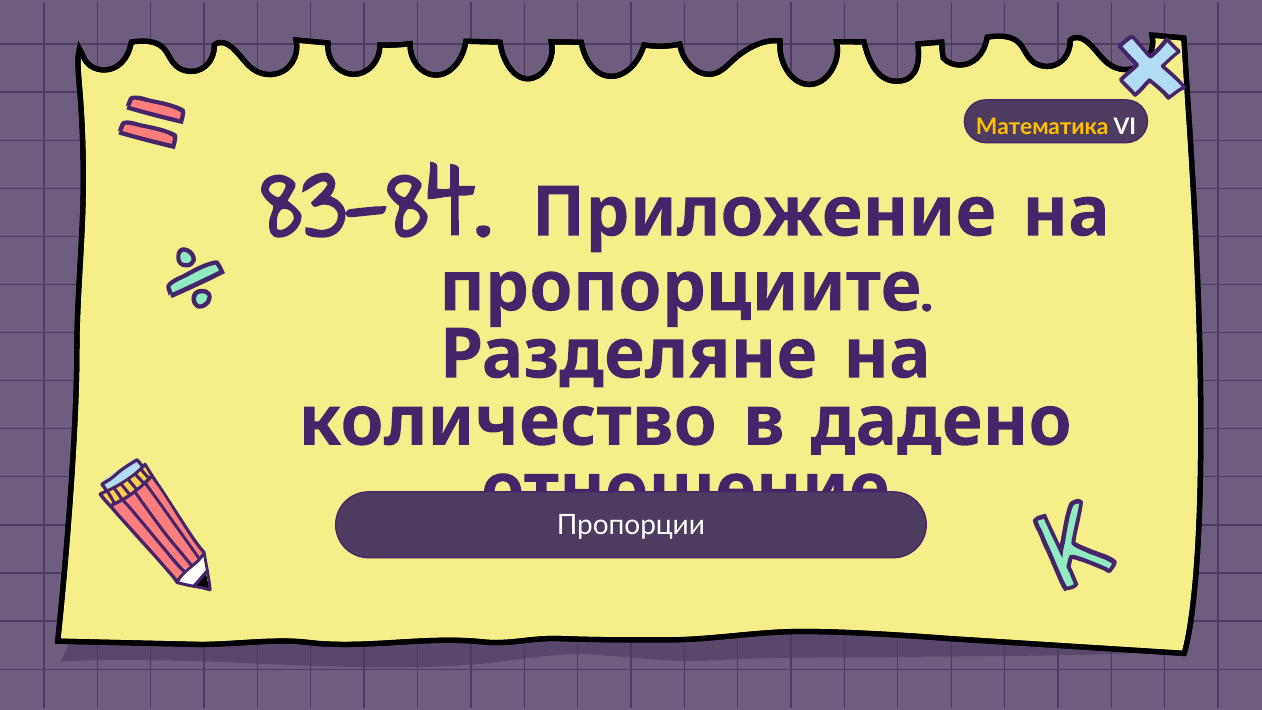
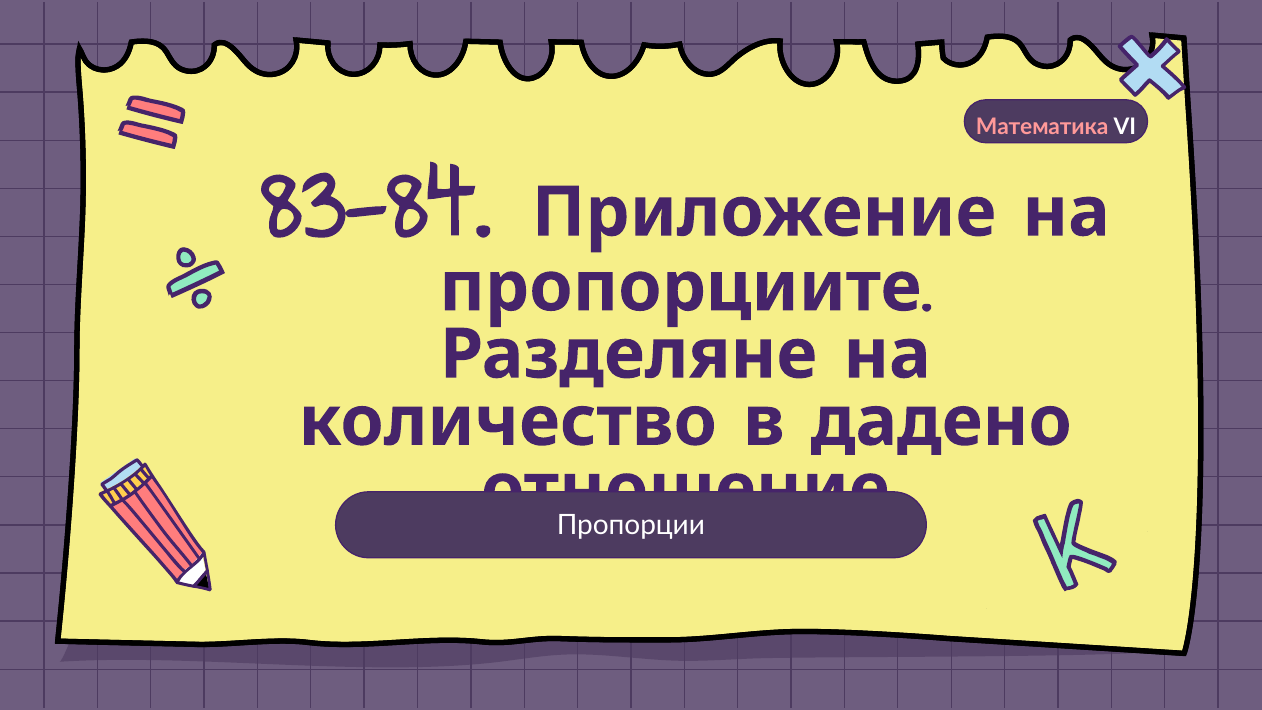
Математика colour: yellow -> pink
